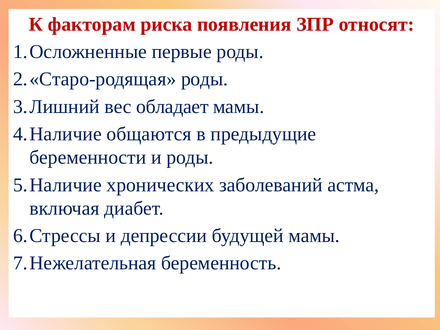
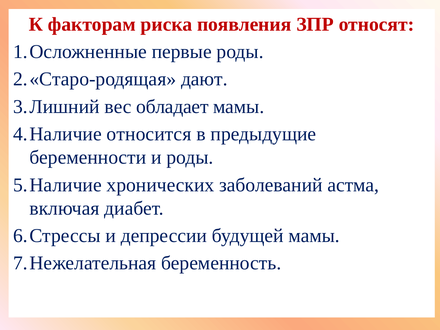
роды at (204, 79): роды -> дают
общаются: общаются -> относится
